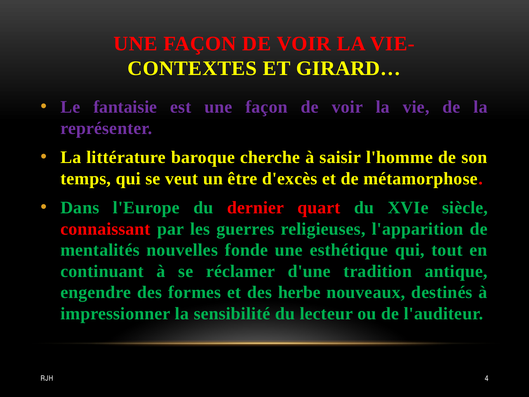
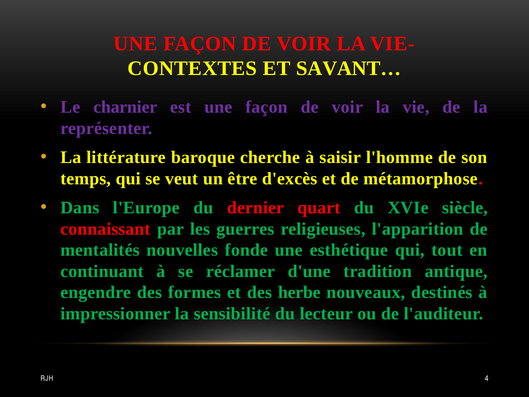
GIRARD…: GIRARD… -> SAVANT…
fantaisie: fantaisie -> charnier
